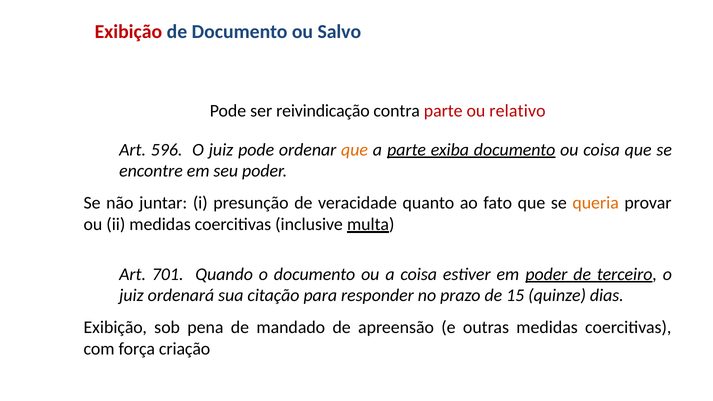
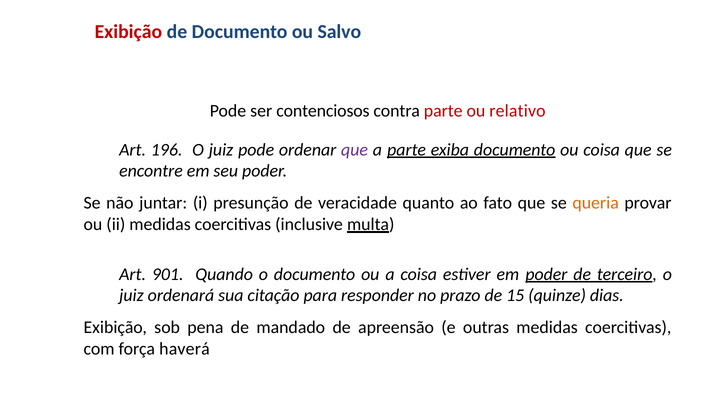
reivindicação: reivindicação -> contenciosos
596: 596 -> 196
que at (355, 150) colour: orange -> purple
701: 701 -> 901
criação: criação -> haverá
